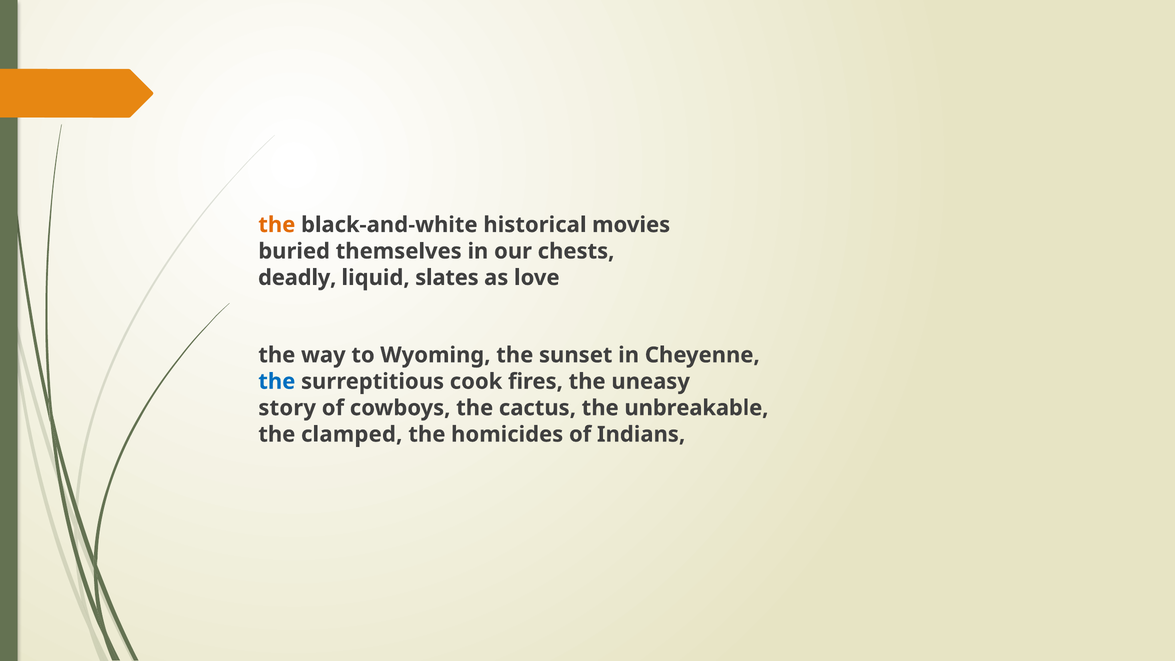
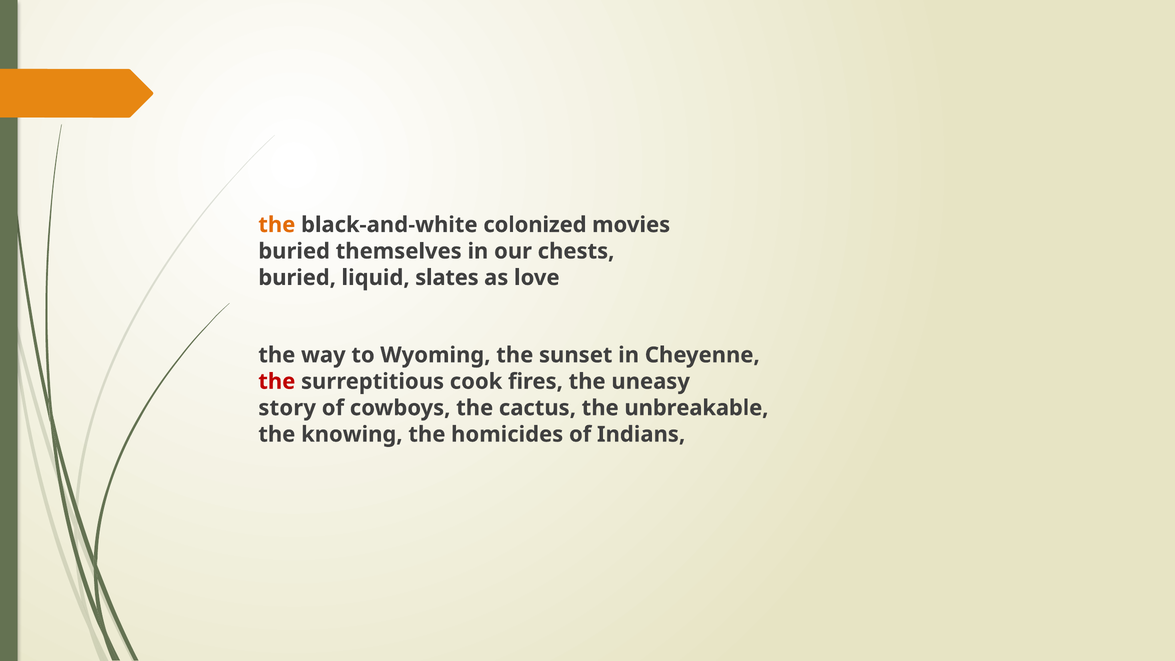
historical: historical -> colonized
deadly at (297, 278): deadly -> buried
the at (277, 381) colour: blue -> red
clamped: clamped -> knowing
